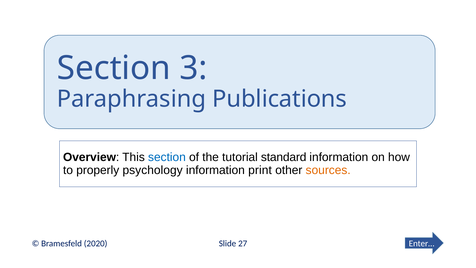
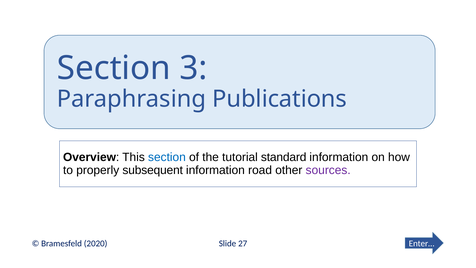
psychology: psychology -> subsequent
print: print -> road
sources colour: orange -> purple
